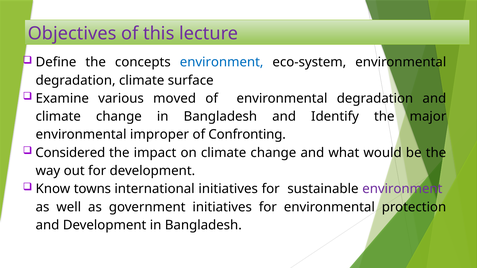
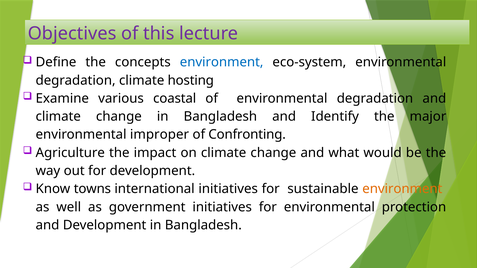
surface: surface -> hosting
moved: moved -> coastal
Considered: Considered -> Agriculture
environment at (402, 189) colour: purple -> orange
